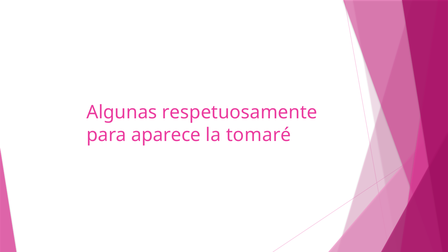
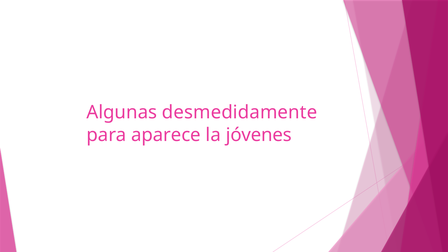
respetuosamente: respetuosamente -> desmedidamente
tomaré: tomaré -> jóvenes
